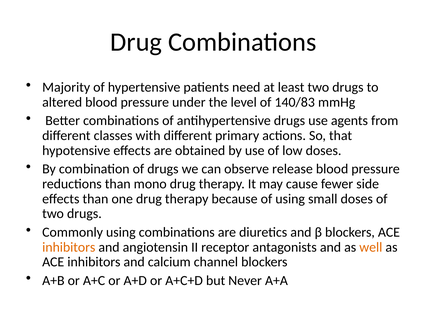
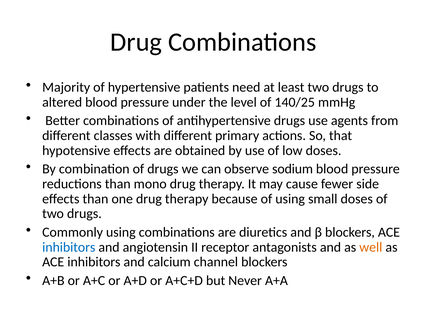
140/83: 140/83 -> 140/25
release: release -> sodium
inhibitors at (69, 247) colour: orange -> blue
